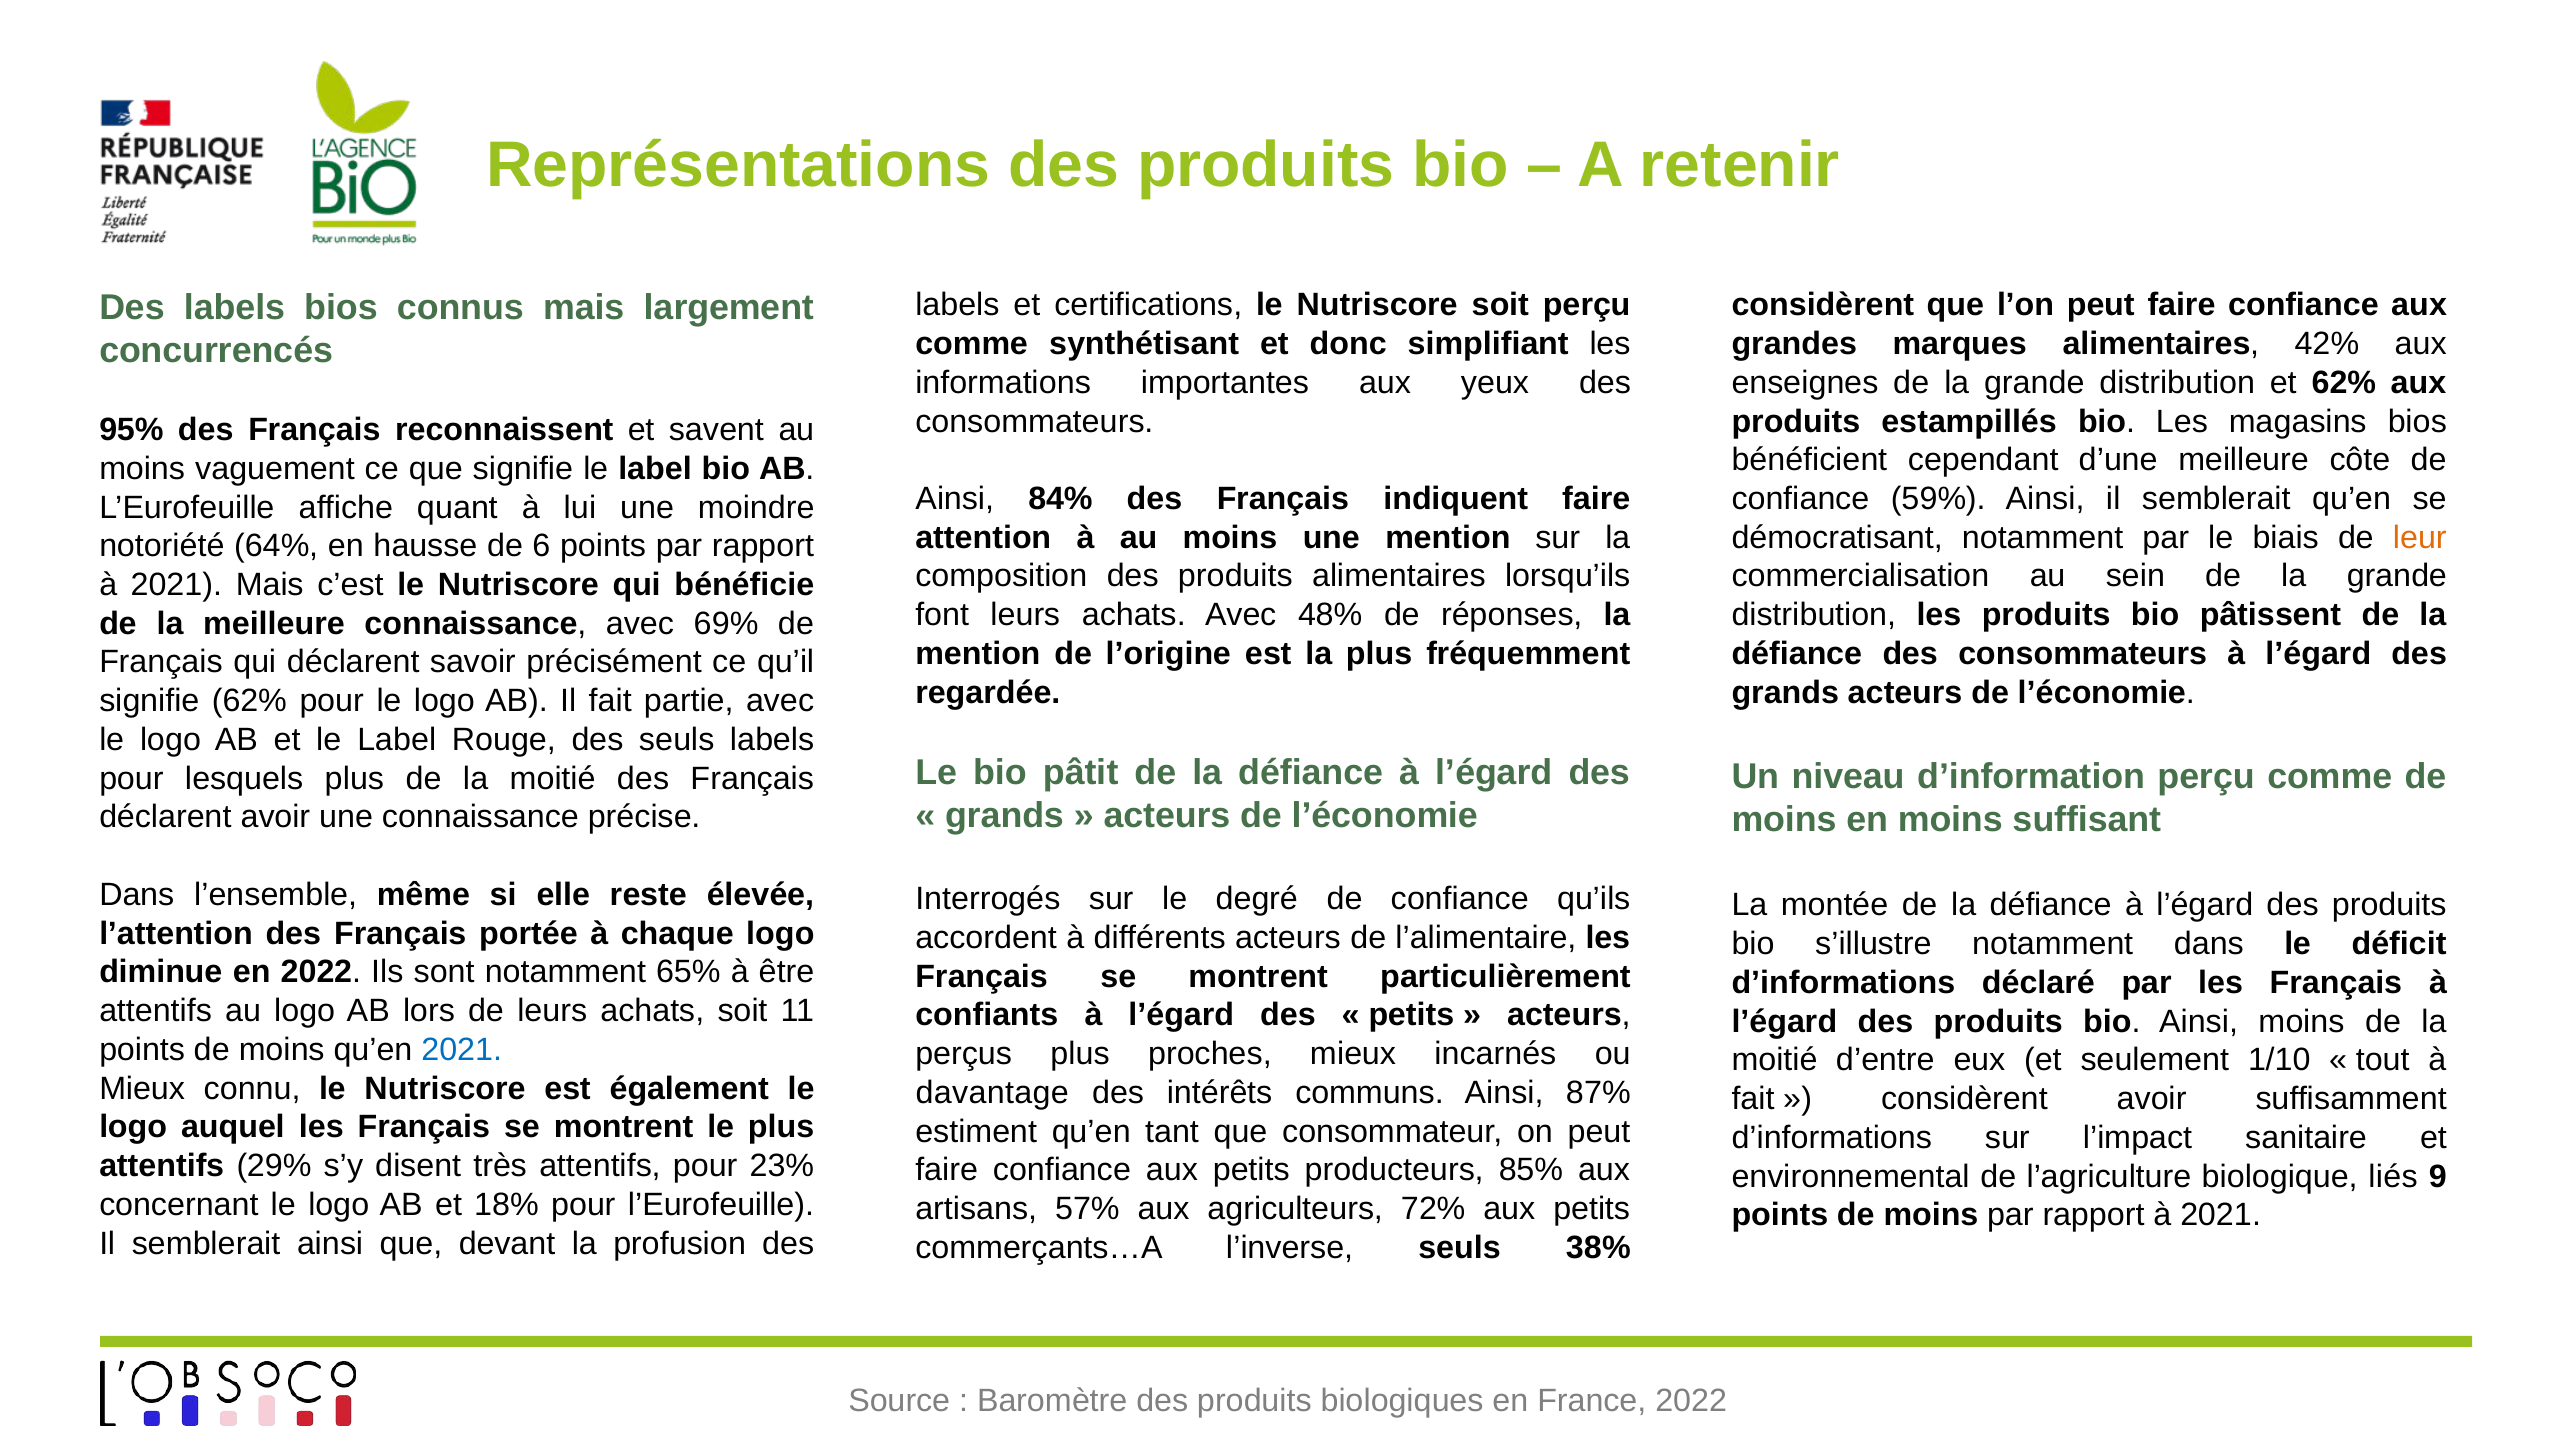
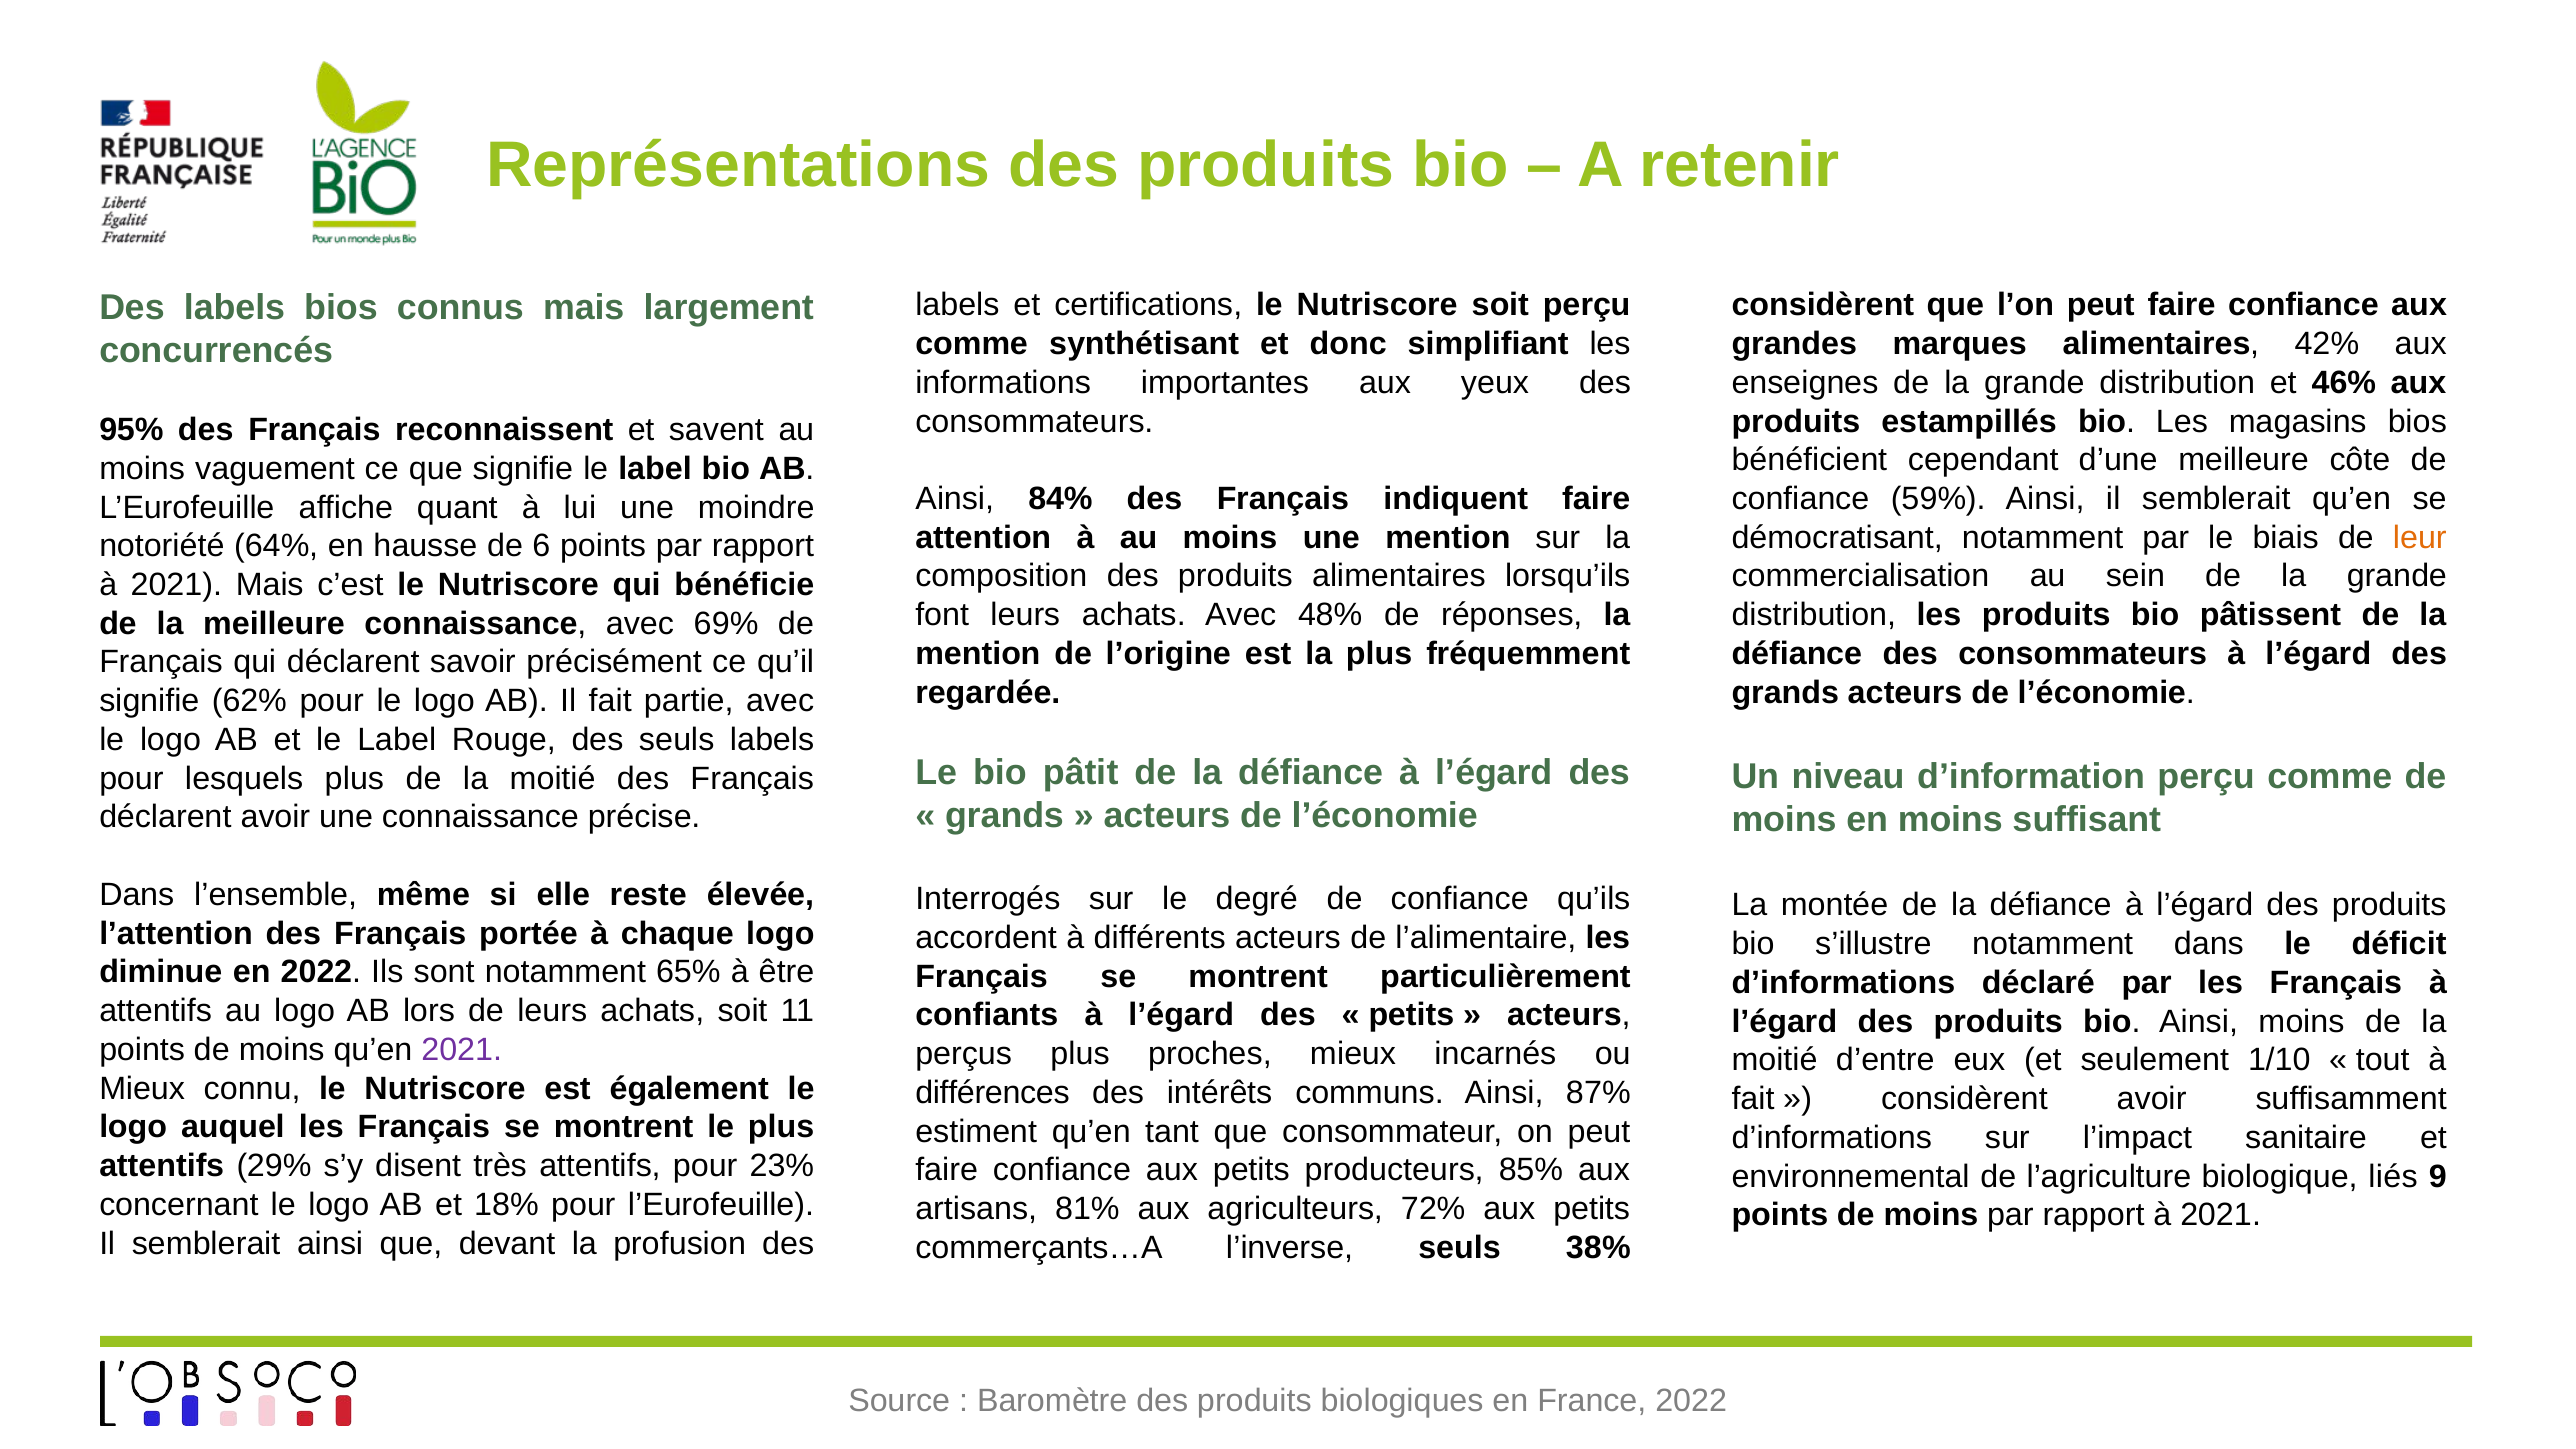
et 62%: 62% -> 46%
2021 at (462, 1050) colour: blue -> purple
davantage: davantage -> différences
57%: 57% -> 81%
